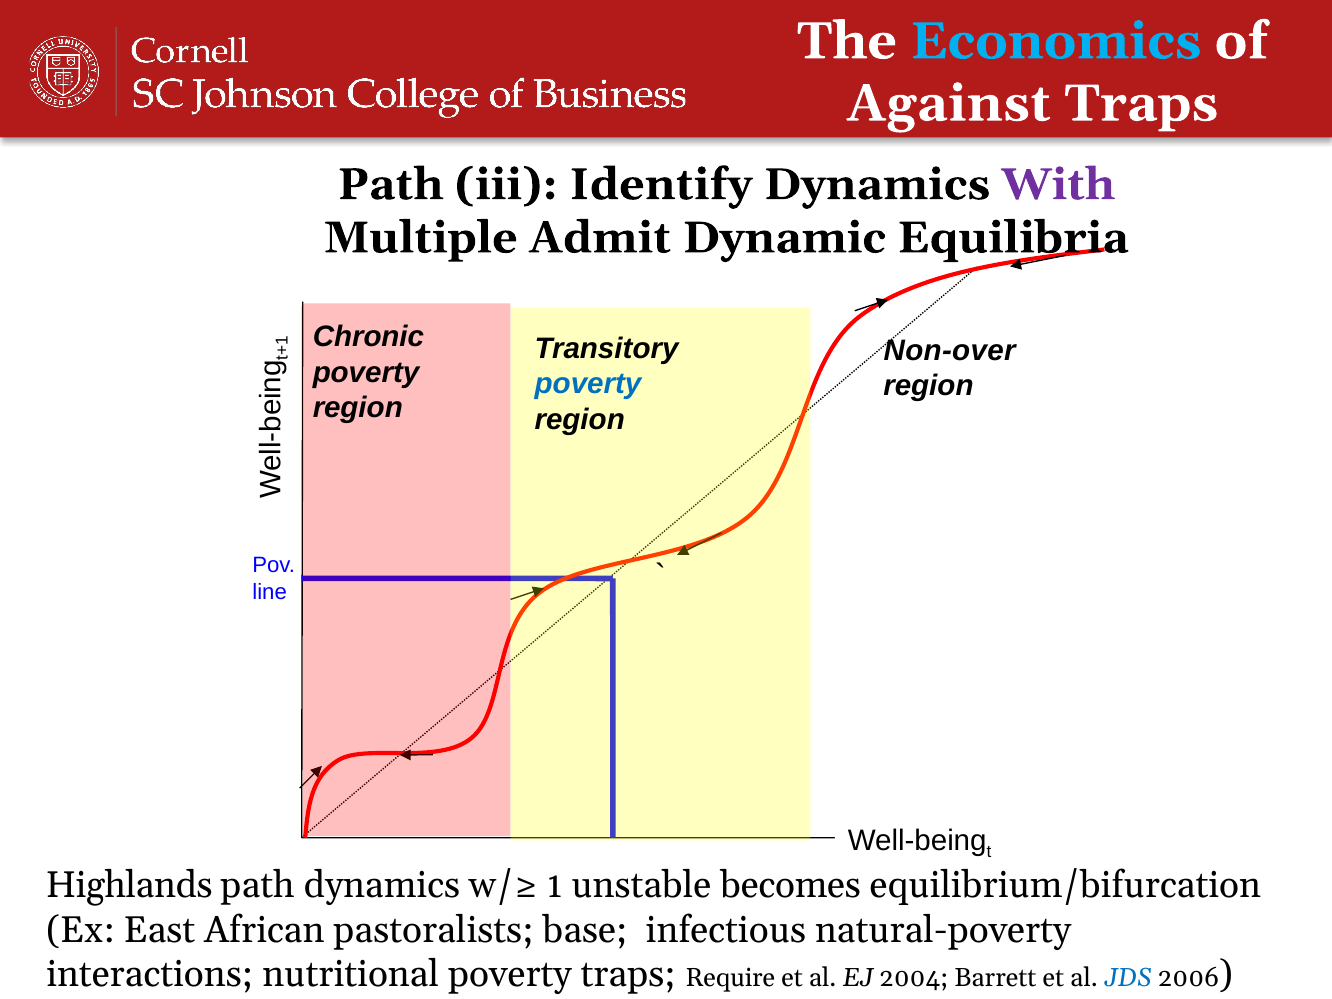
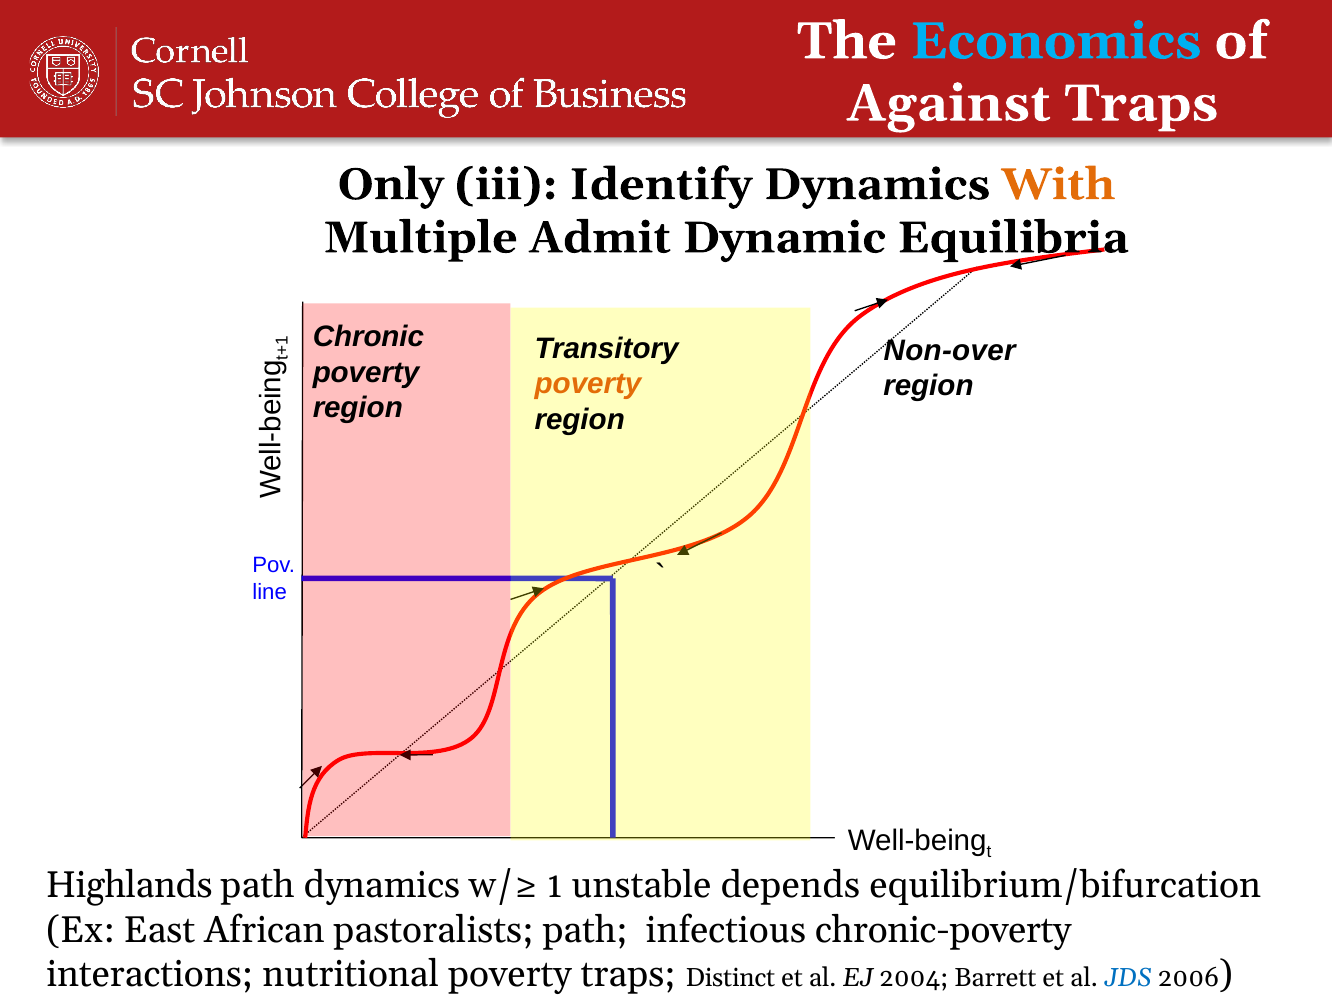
Path at (391, 185): Path -> Only
With colour: purple -> orange
poverty at (588, 384) colour: blue -> orange
becomes: becomes -> depends
pastoralists base: base -> path
natural-poverty: natural-poverty -> chronic-poverty
Require: Require -> Distinct
